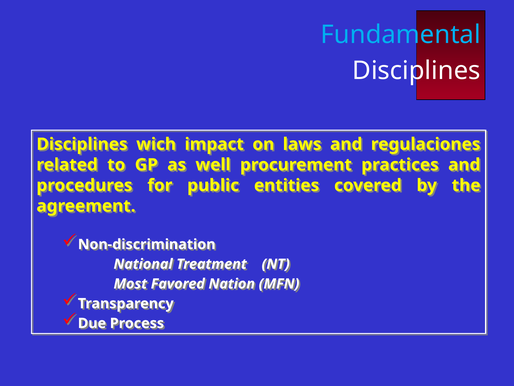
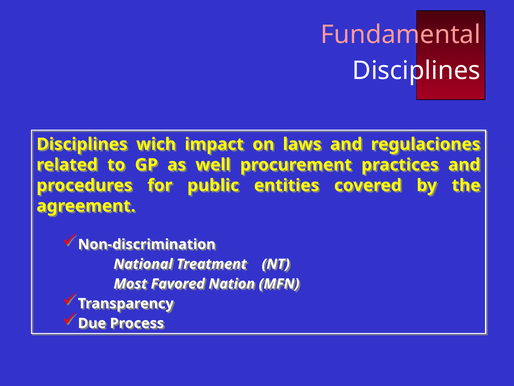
Fundamental colour: light blue -> pink
